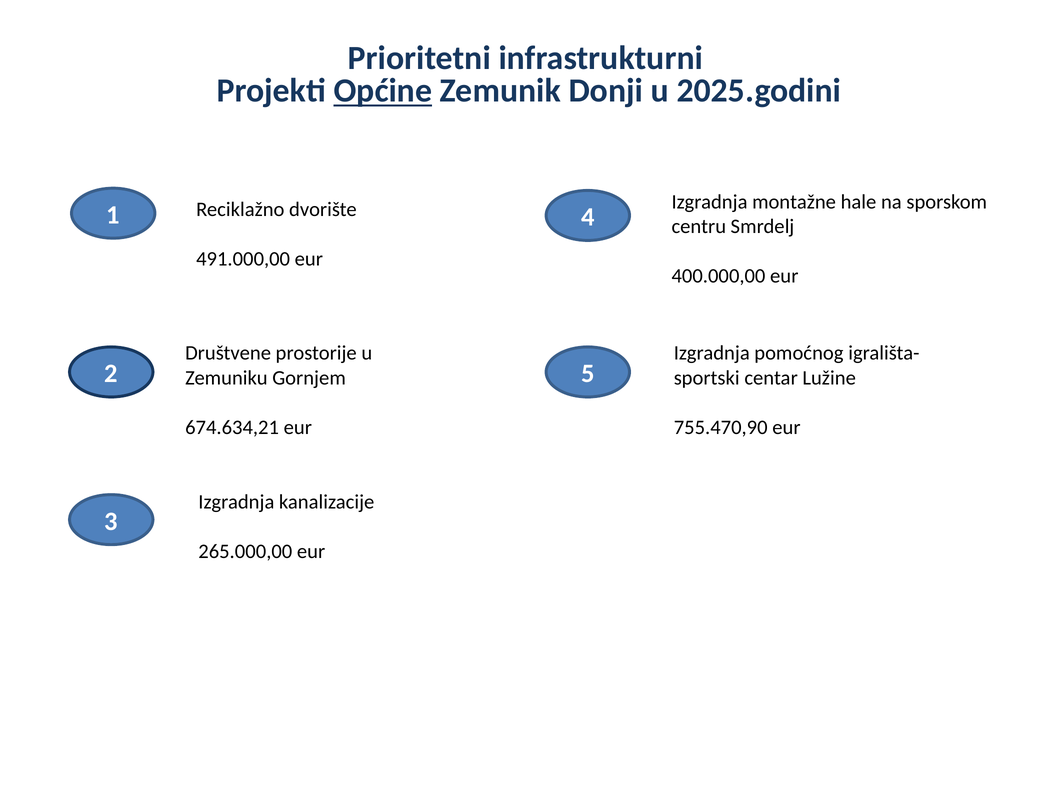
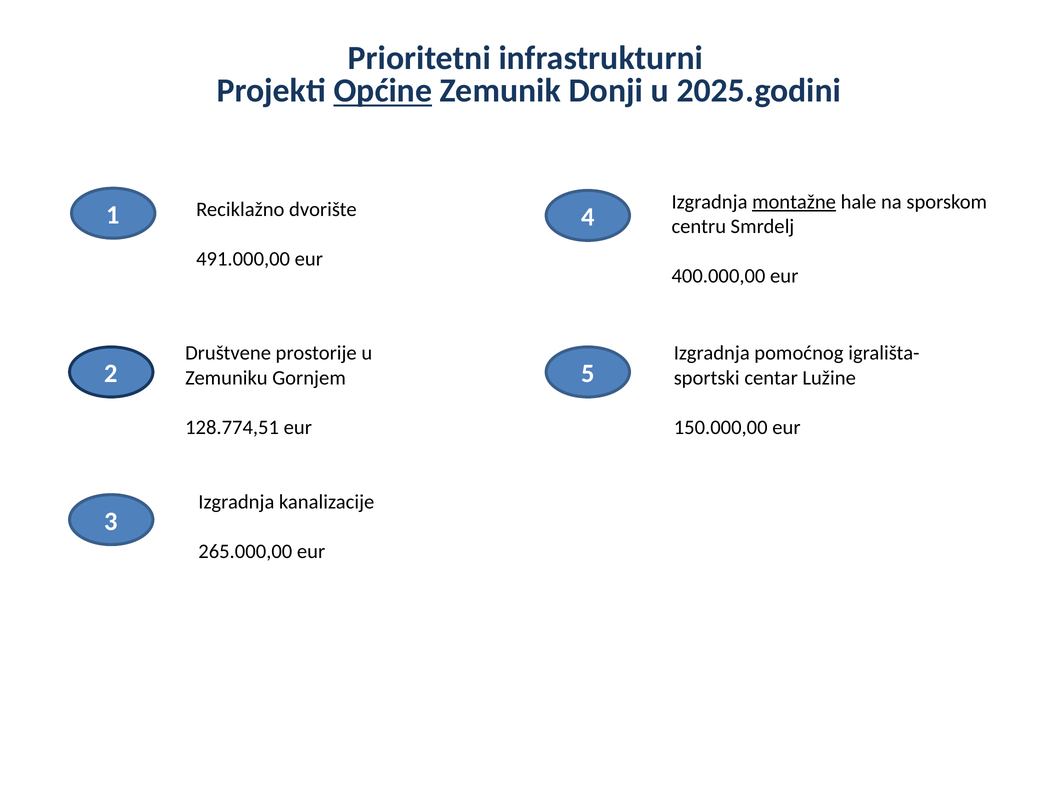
montažne underline: none -> present
674.634,21: 674.634,21 -> 128.774,51
755.470,90: 755.470,90 -> 150.000,00
